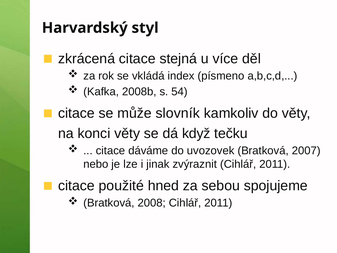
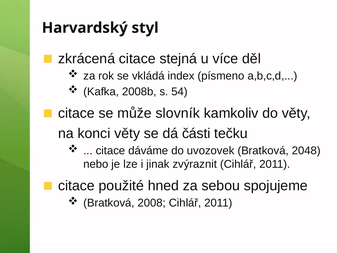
když: když -> části
2007: 2007 -> 2048
